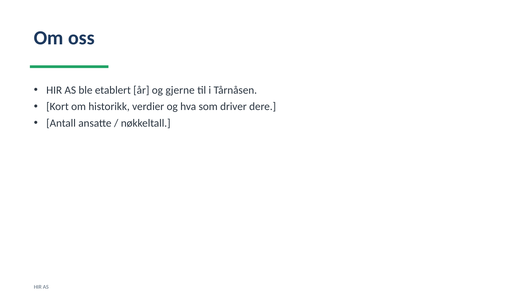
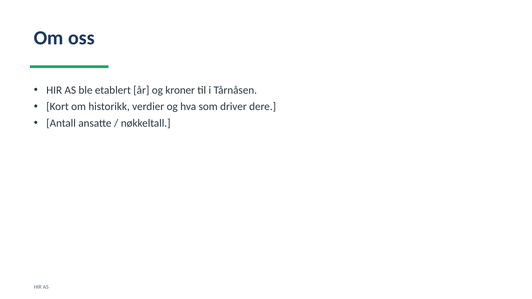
gjerne: gjerne -> kroner
